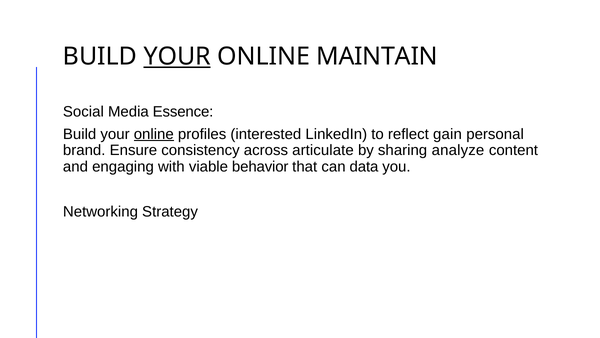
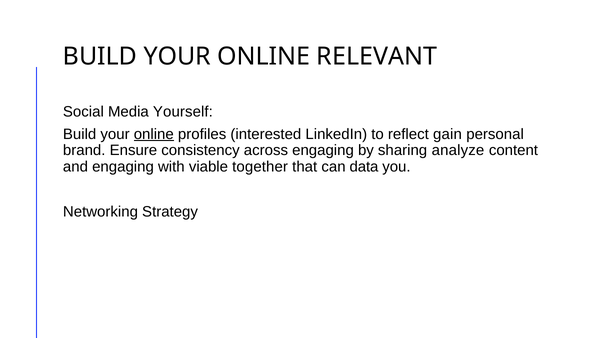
YOUR at (177, 56) underline: present -> none
MAINTAIN: MAINTAIN -> RELEVANT
Essence: Essence -> Yourself
across articulate: articulate -> engaging
behavior: behavior -> together
